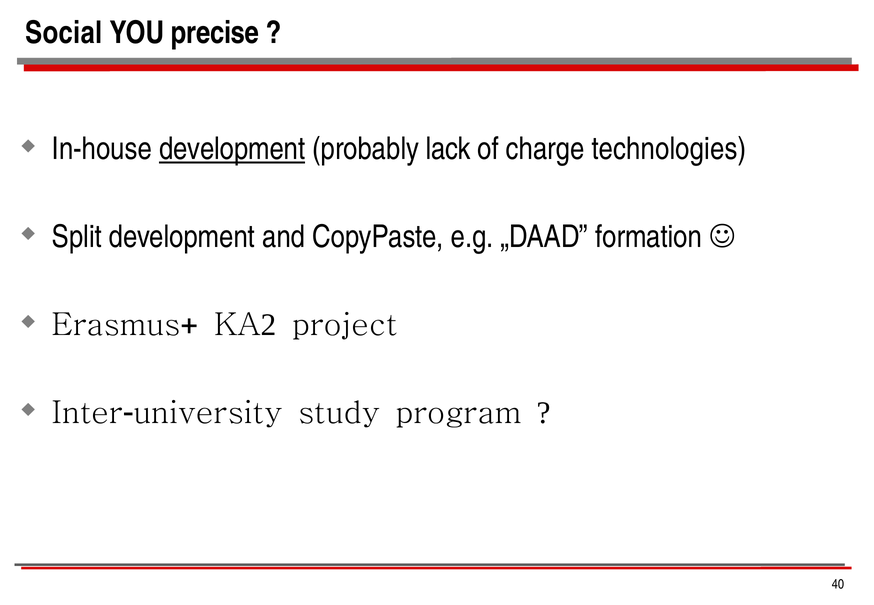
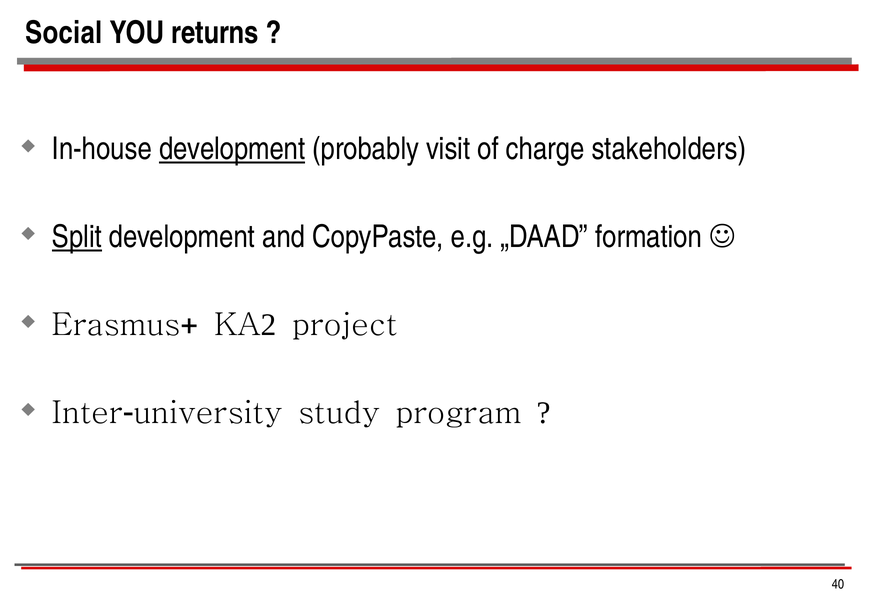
precise: precise -> returns
lack: lack -> visit
technologies: technologies -> stakeholders
Split underline: none -> present
